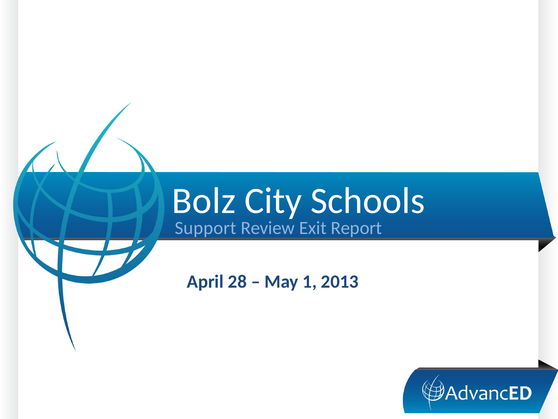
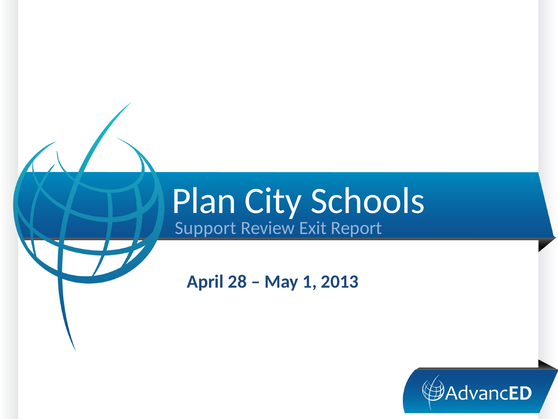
Bolz: Bolz -> Plan
